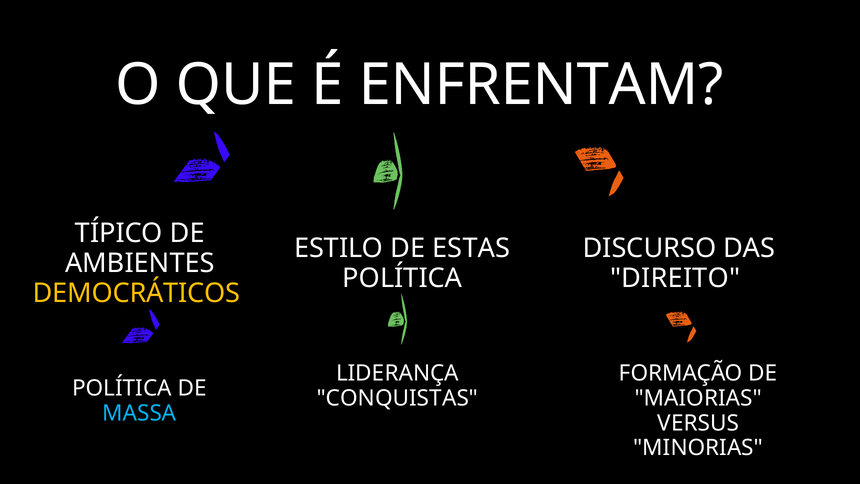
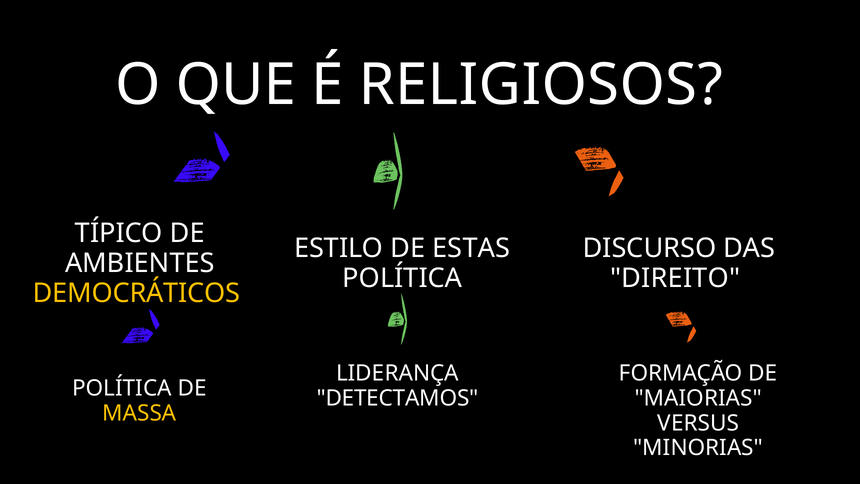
ENFRENTAM: ENFRENTAM -> RELIGIOSOS
CONQUISTAS: CONQUISTAS -> DETECTAMOS
MASSA colour: light blue -> yellow
